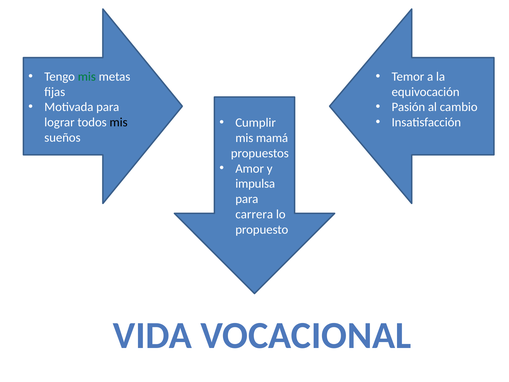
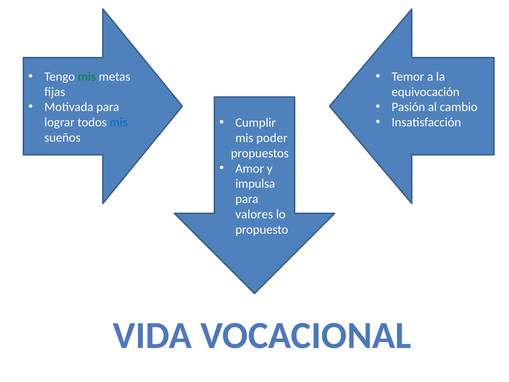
mis at (119, 122) colour: black -> blue
mamá: mamá -> poder
carrera: carrera -> valores
